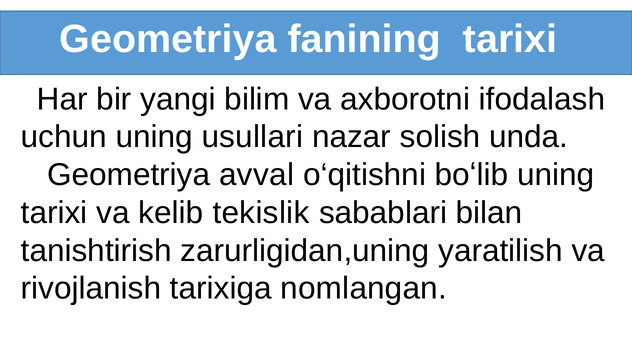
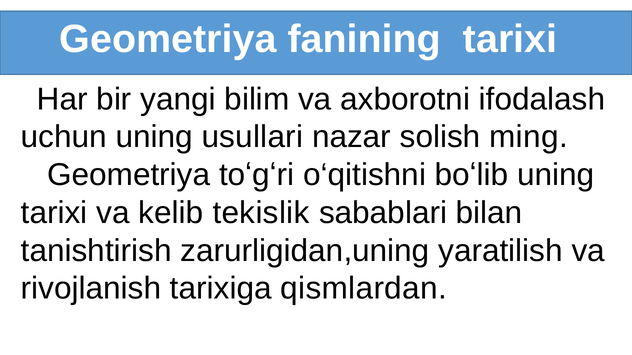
unda: unda -> ming
avval: avval -> toʻgʻri
nomlangan: nomlangan -> qismlardan
